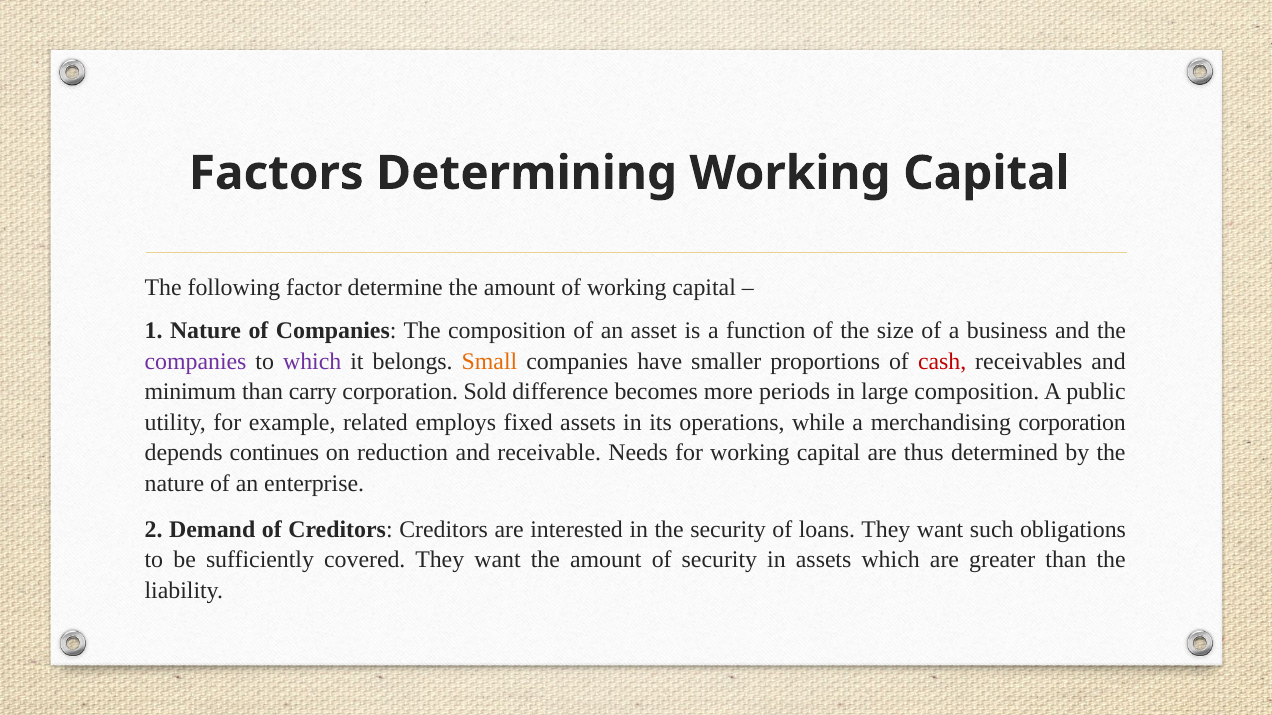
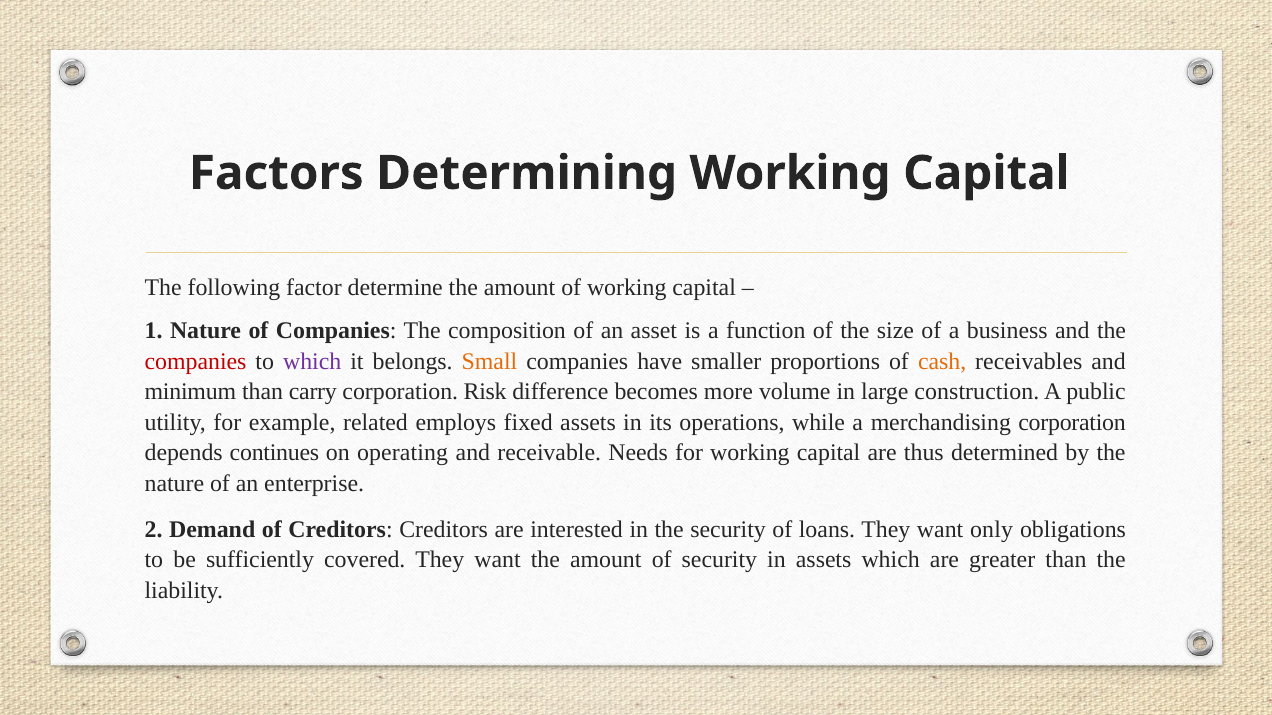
companies at (196, 361) colour: purple -> red
cash colour: red -> orange
Sold: Sold -> Risk
periods: periods -> volume
large composition: composition -> construction
reduction: reduction -> operating
such: such -> only
